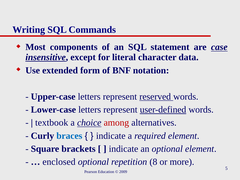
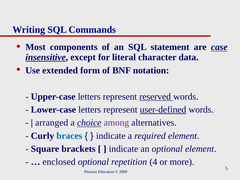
textbook: textbook -> arranged
among colour: red -> purple
8: 8 -> 4
